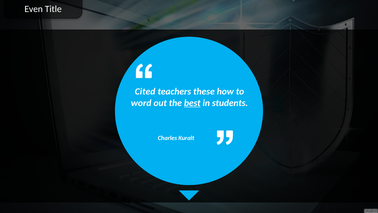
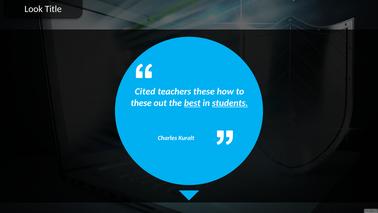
Even: Even -> Look
word at (141, 103): word -> these
students underline: none -> present
